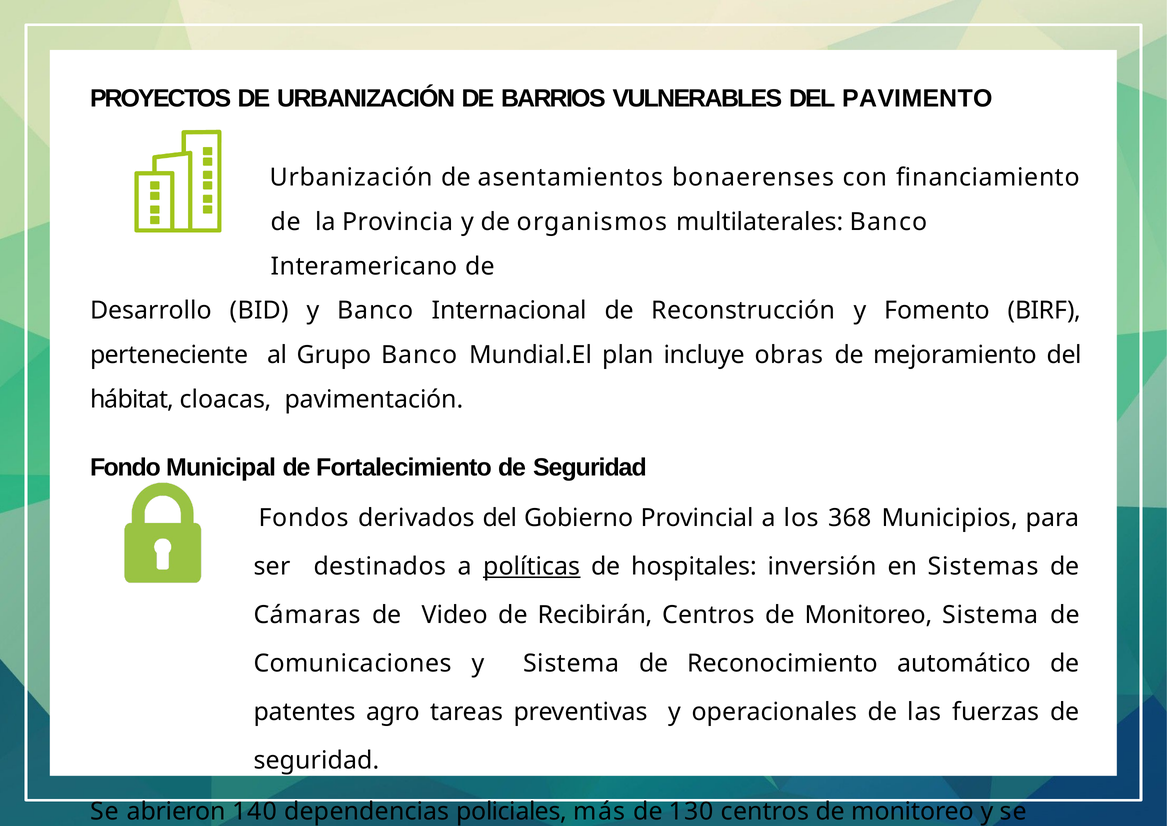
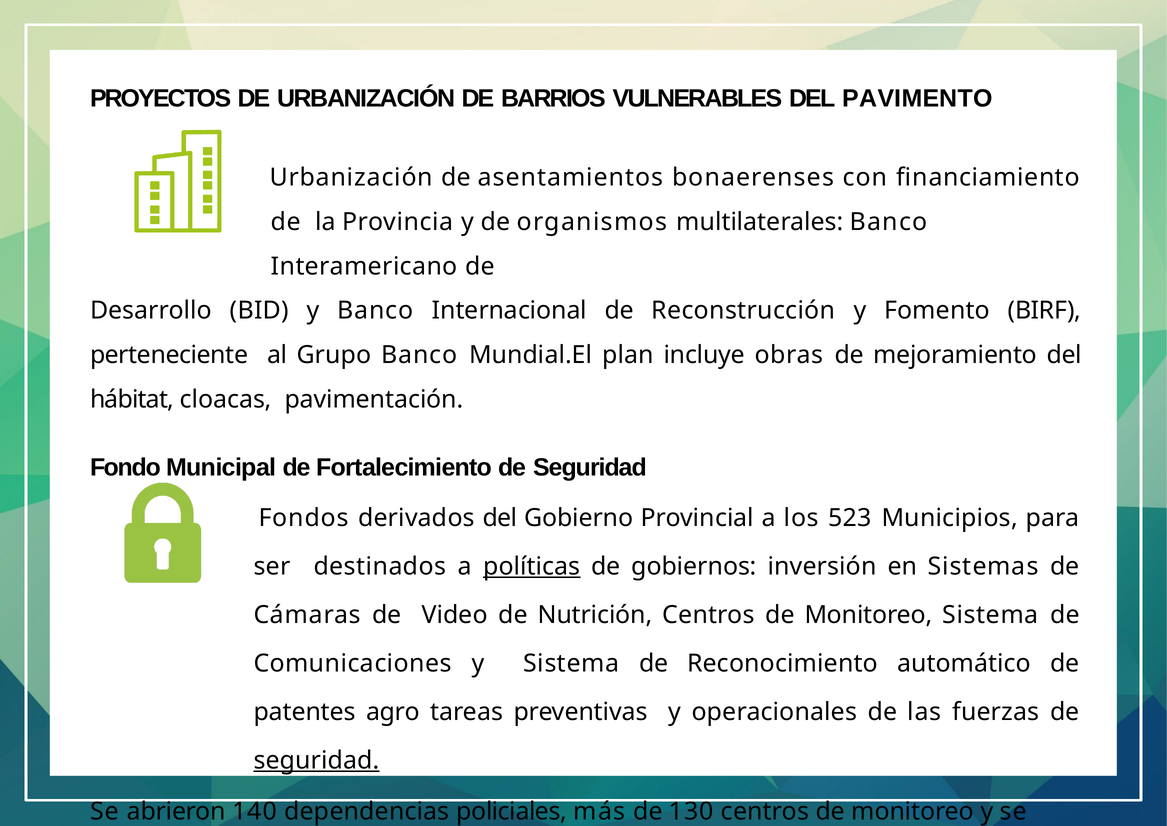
368: 368 -> 523
hospitales: hospitales -> gobiernos
Recibirán: Recibirán -> Nutrición
seguridad at (316, 760) underline: none -> present
